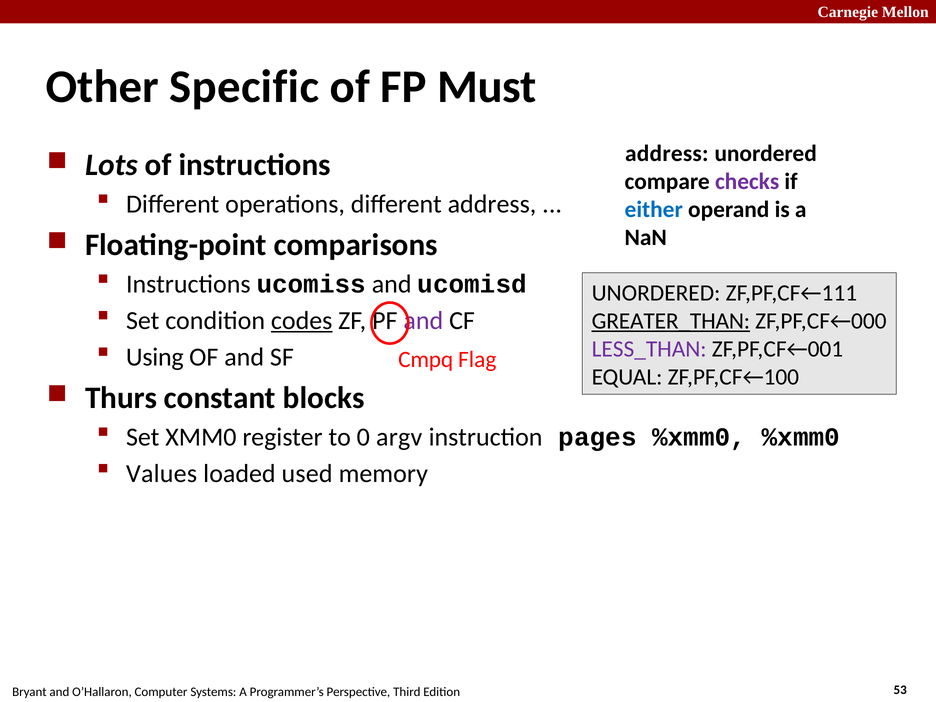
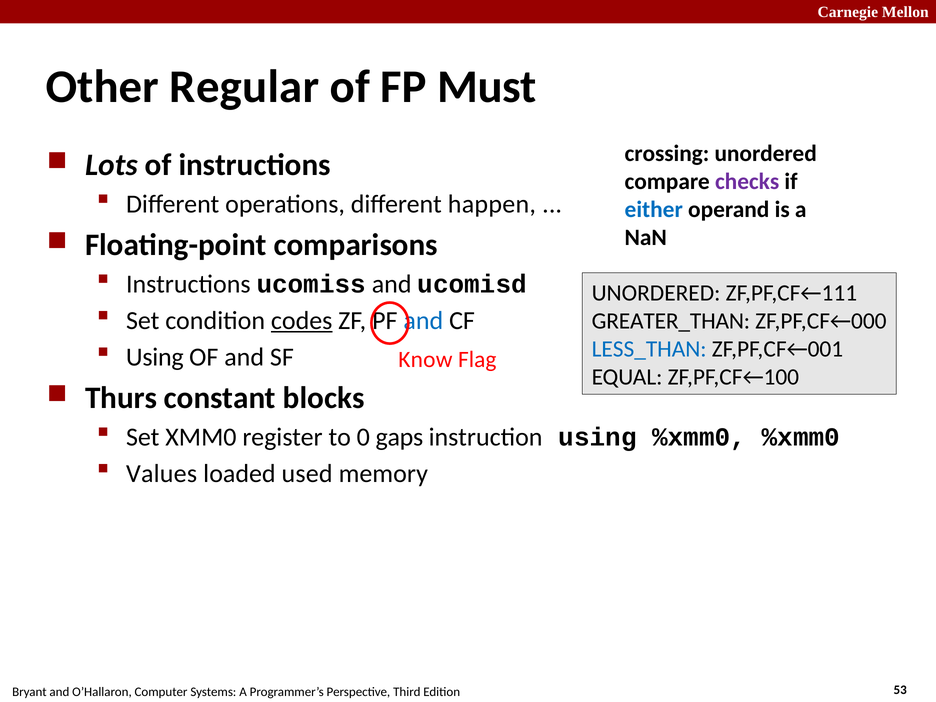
Specific: Specific -> Regular
address at (667, 153): address -> crossing
different address: address -> happen
and at (423, 321) colour: purple -> blue
GREATER_THAN underline: present -> none
LESS_THAN colour: purple -> blue
Cmpq: Cmpq -> Know
argv: argv -> gaps
instruction pages: pages -> using
